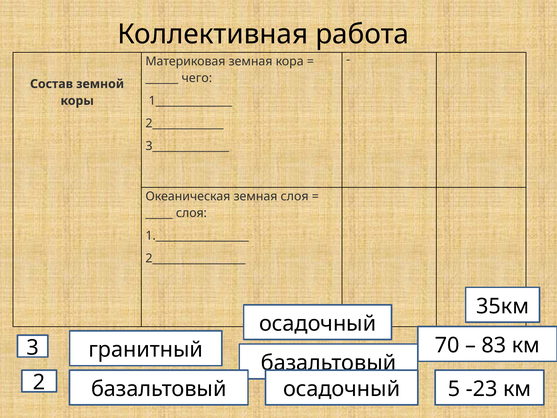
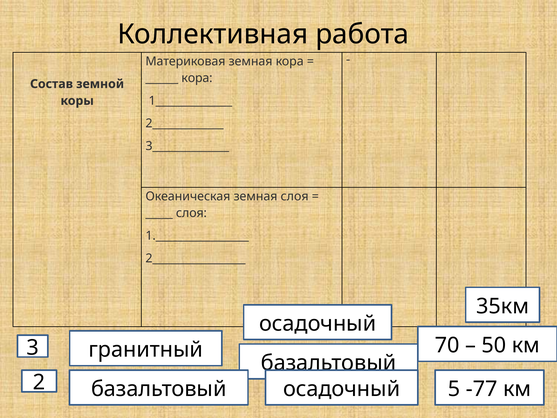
чего at (197, 78): чего -> кора
83: 83 -> 50
-23: -23 -> -77
